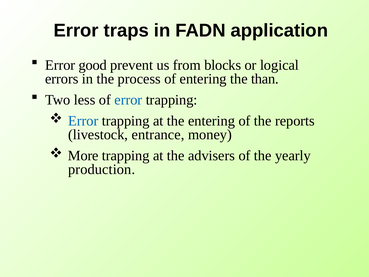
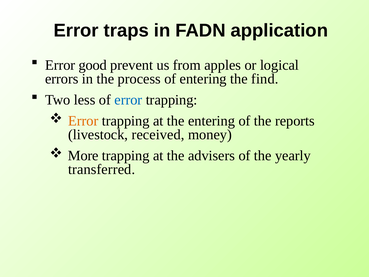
blocks: blocks -> apples
than: than -> find
Error at (83, 121) colour: blue -> orange
entrance: entrance -> received
production: production -> transferred
